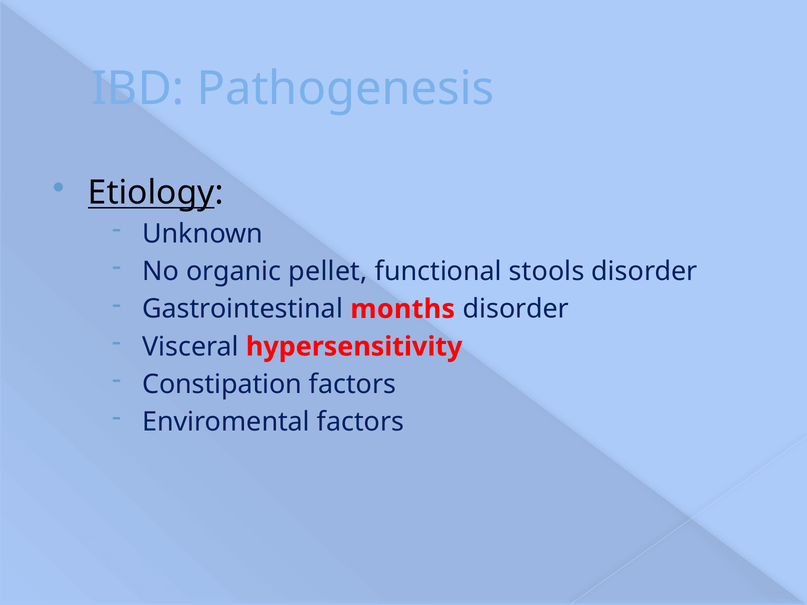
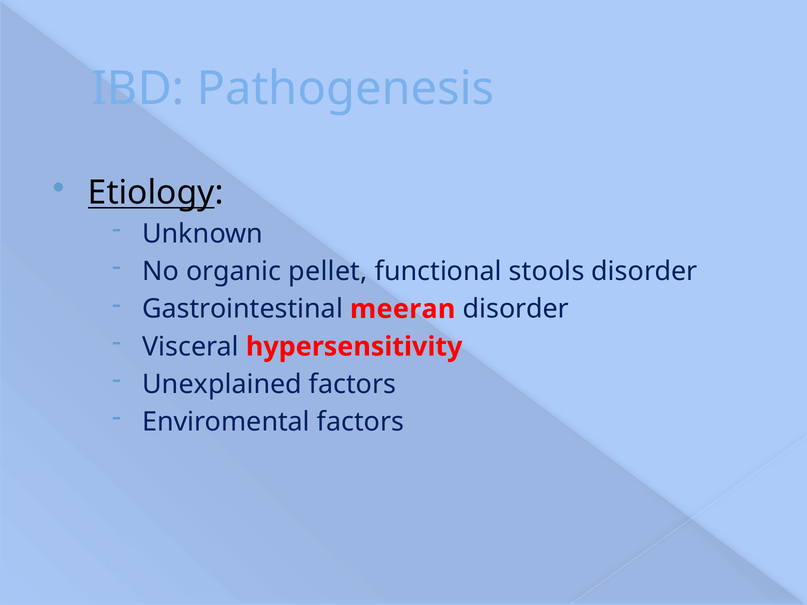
months: months -> meeran
Constipation: Constipation -> Unexplained
